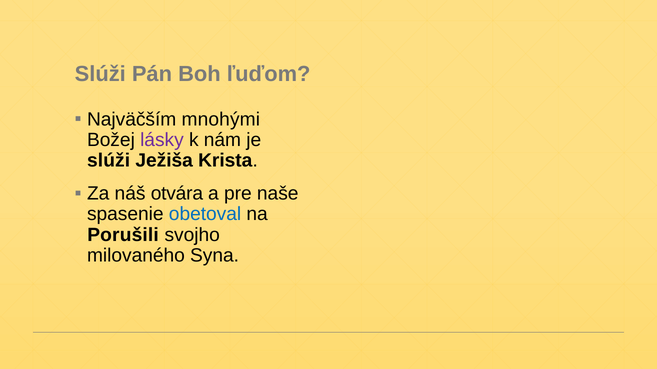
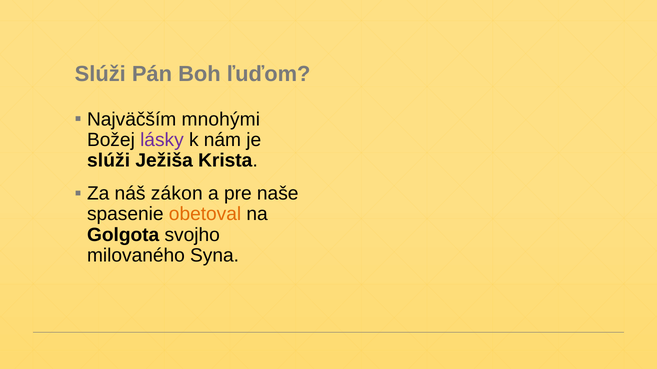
otvára: otvára -> zákon
obetoval colour: blue -> orange
Porušili: Porušili -> Golgota
